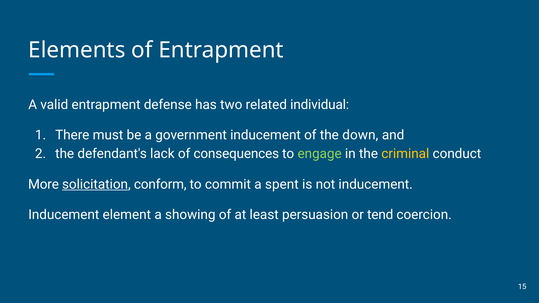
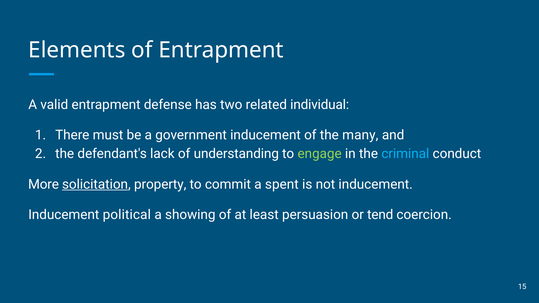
down: down -> many
consequences: consequences -> understanding
criminal colour: yellow -> light blue
conform: conform -> property
element: element -> political
